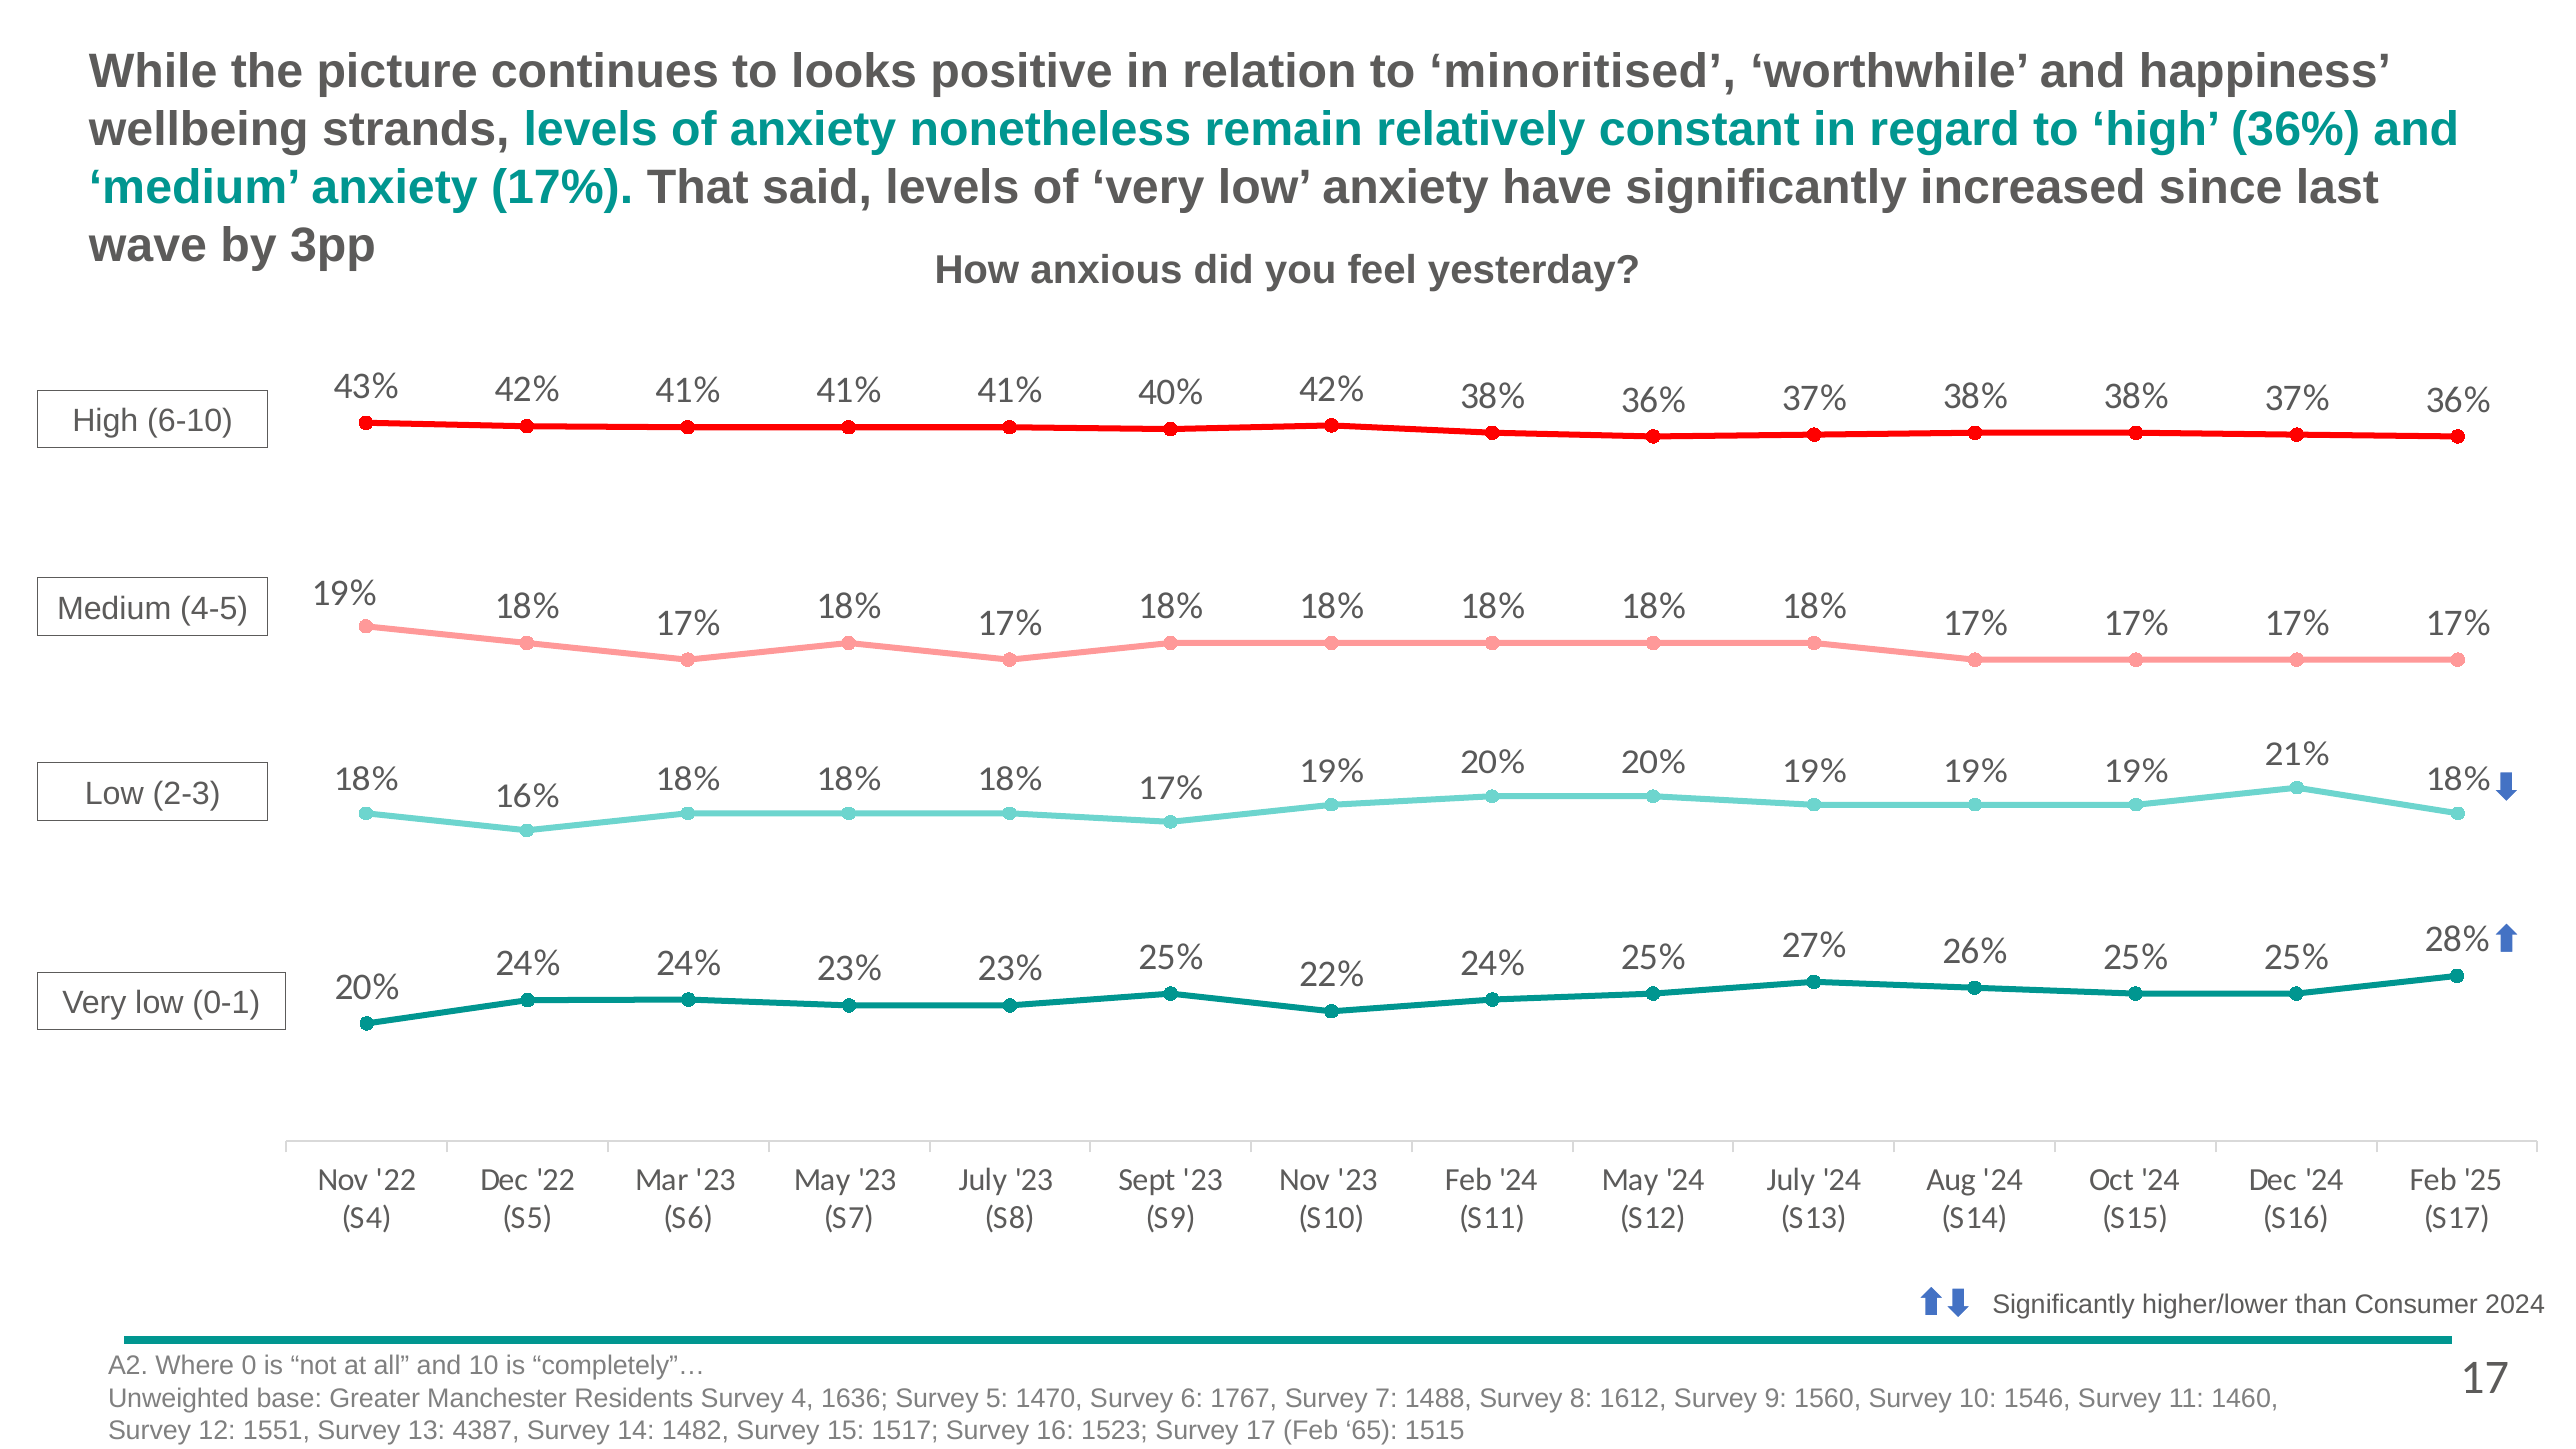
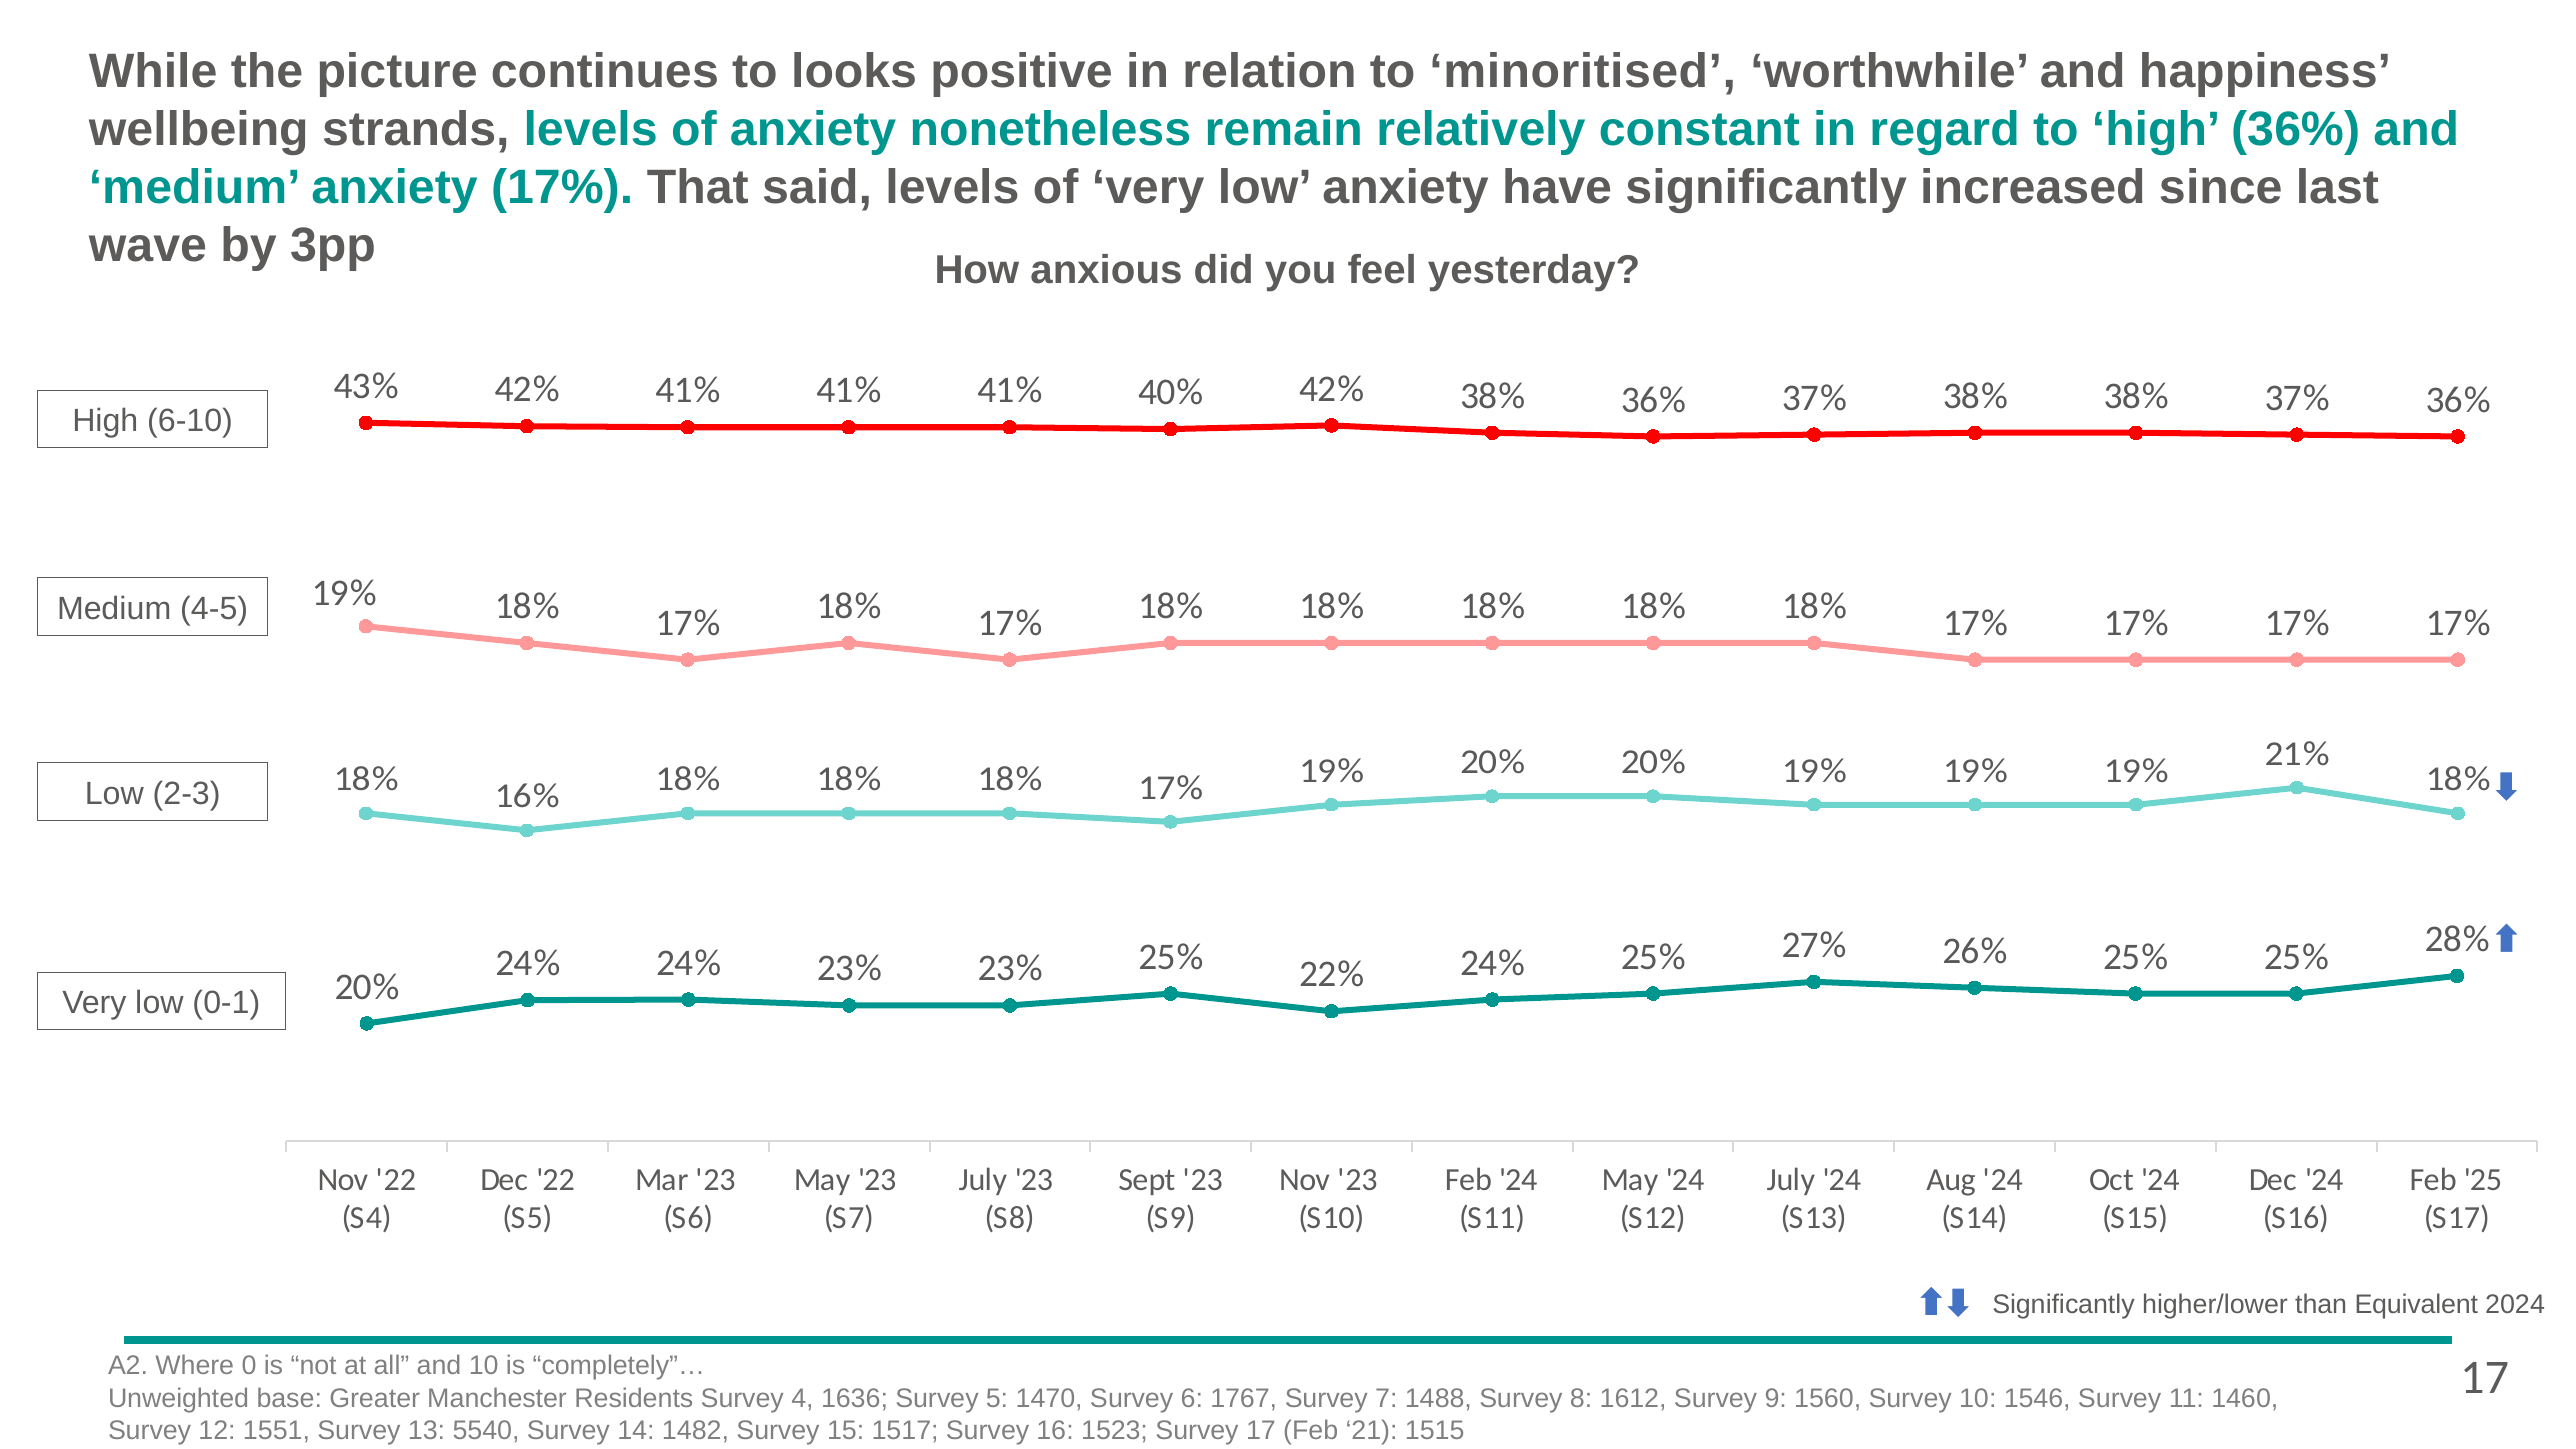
Consumer: Consumer -> Equivalent
4387: 4387 -> 5540
65: 65 -> 21
